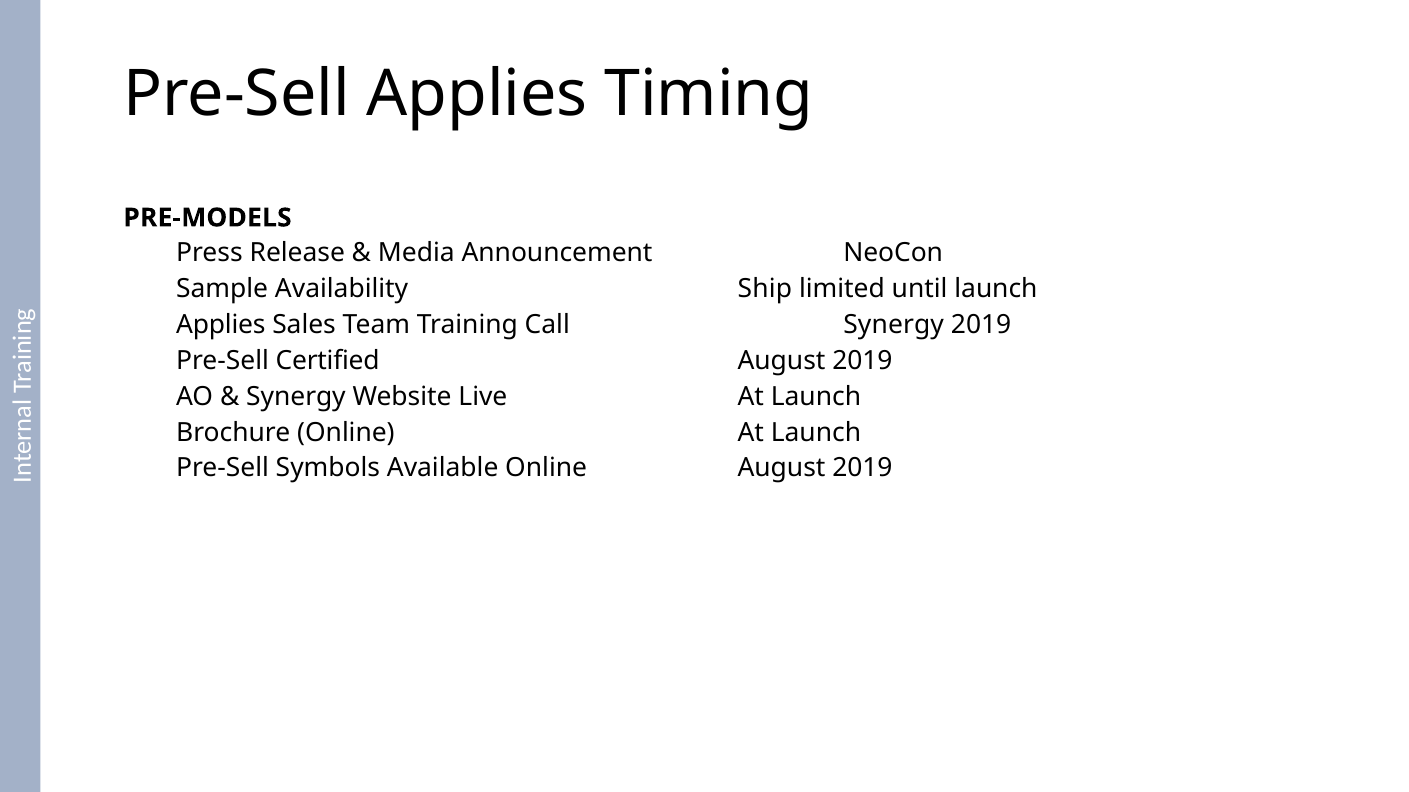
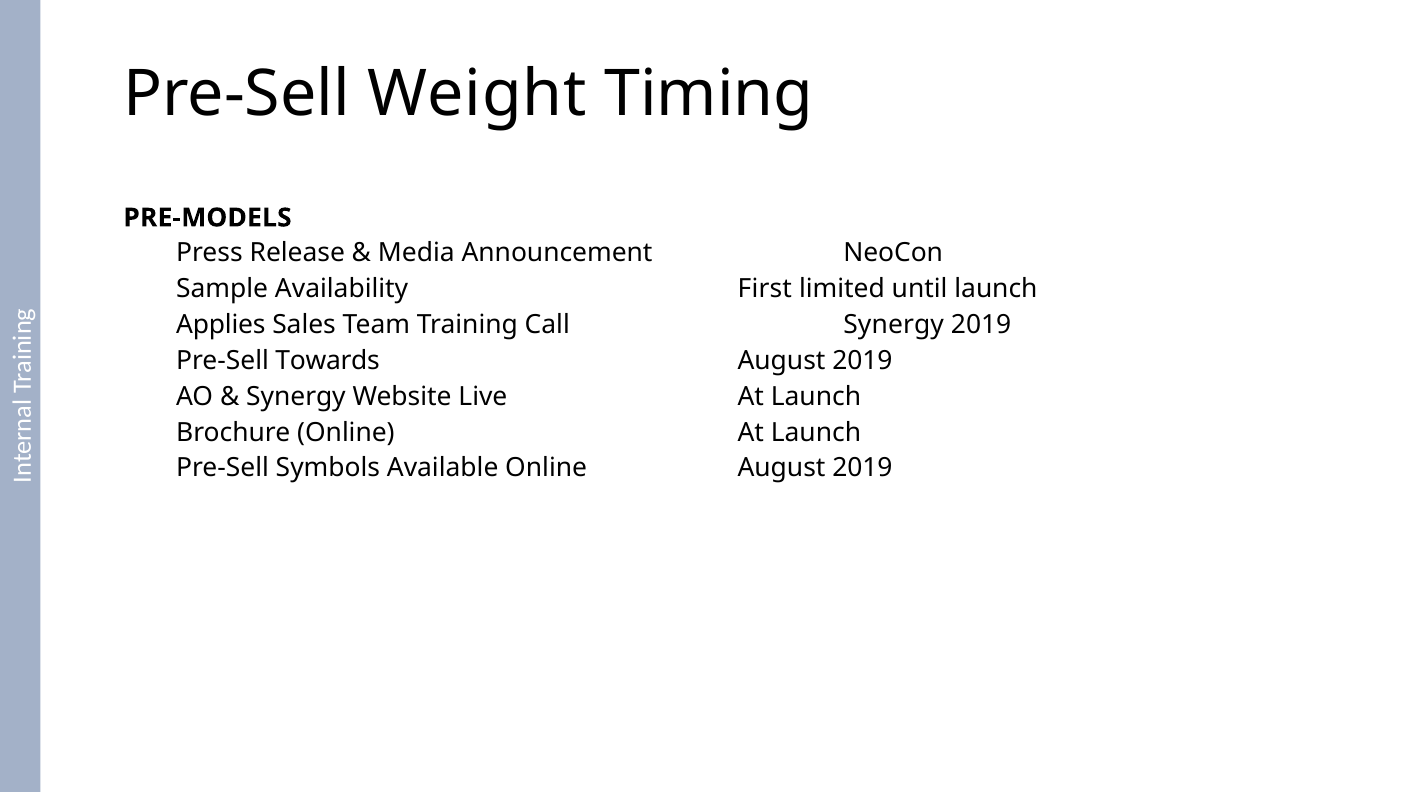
Pre-Sell Applies: Applies -> Weight
Ship: Ship -> First
Certified: Certified -> Towards
